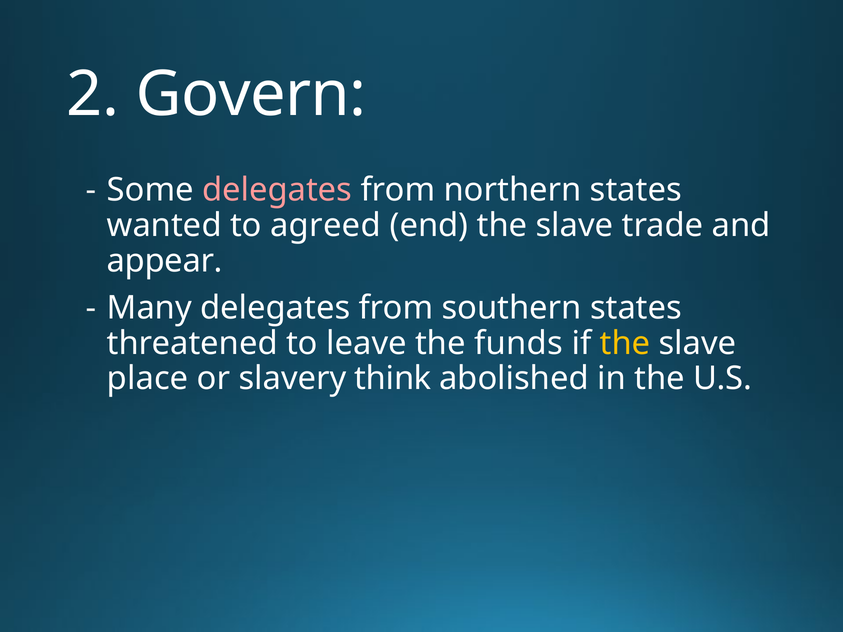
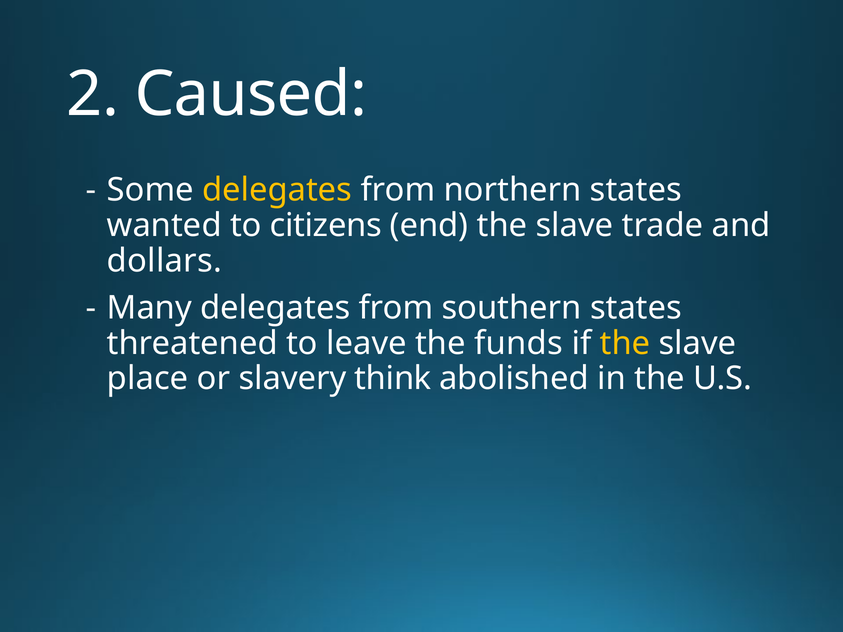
Govern: Govern -> Caused
delegates at (277, 190) colour: pink -> yellow
agreed: agreed -> citizens
appear: appear -> dollars
